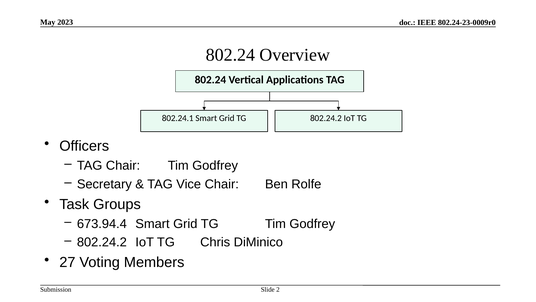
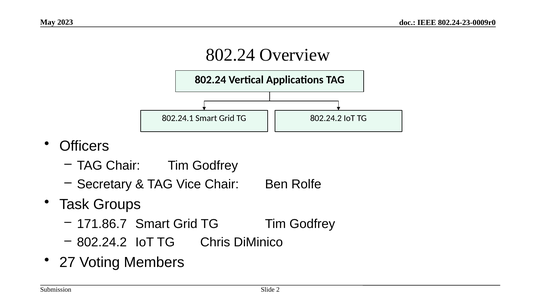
673.94.4: 673.94.4 -> 171.86.7
